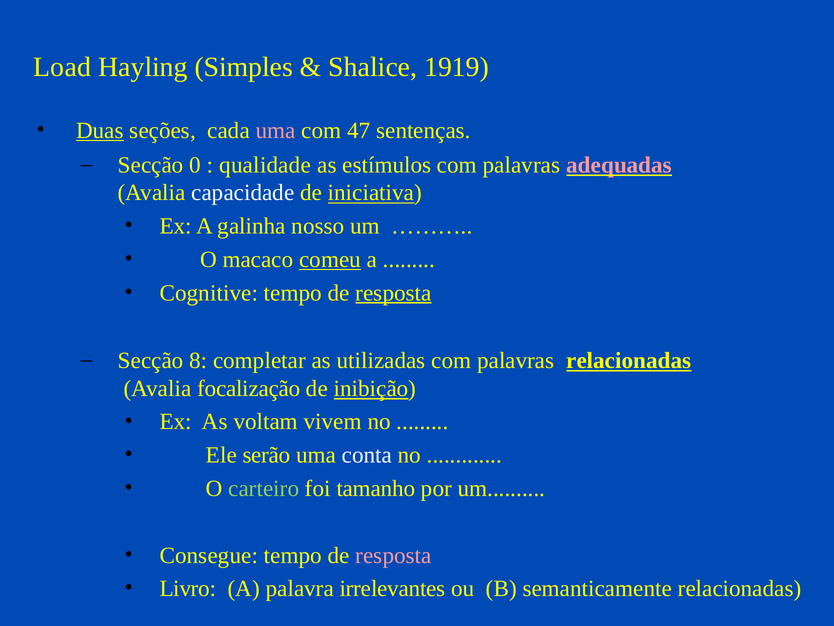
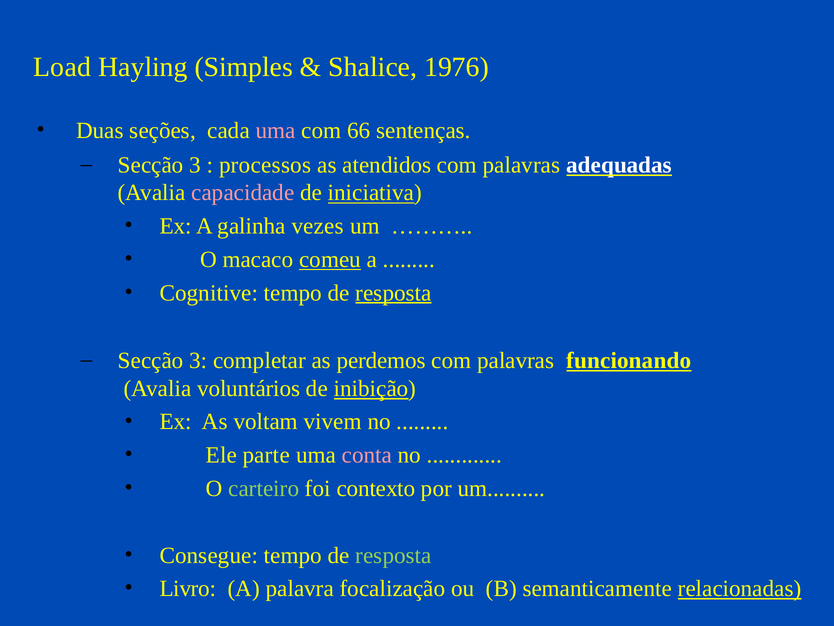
1919: 1919 -> 1976
Duas underline: present -> none
47: 47 -> 66
0 at (195, 165): 0 -> 3
qualidade: qualidade -> processos
estímulos: estímulos -> atendidos
adequadas colour: pink -> white
capacidade colour: white -> pink
nosso: nosso -> vezes
8 at (198, 360): 8 -> 3
utilizadas: utilizadas -> perdemos
palavras relacionadas: relacionadas -> funcionando
focalização: focalização -> voluntários
serão: serão -> parte
conta colour: white -> pink
tamanho: tamanho -> contexto
resposta at (393, 555) colour: pink -> light green
irrelevantes: irrelevantes -> focalização
relacionadas at (740, 588) underline: none -> present
